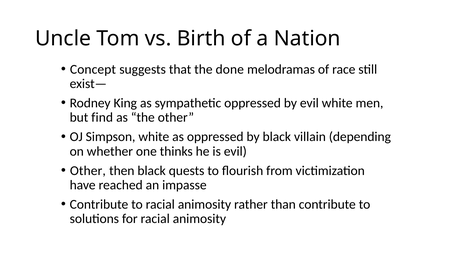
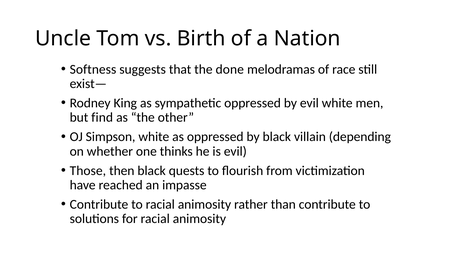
Concept: Concept -> Softness
Other at (88, 171): Other -> Those
